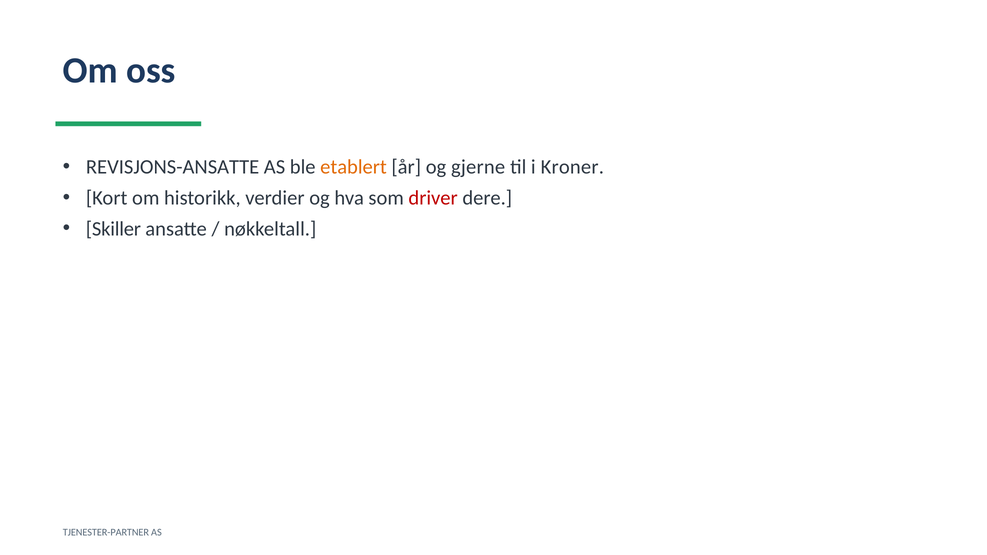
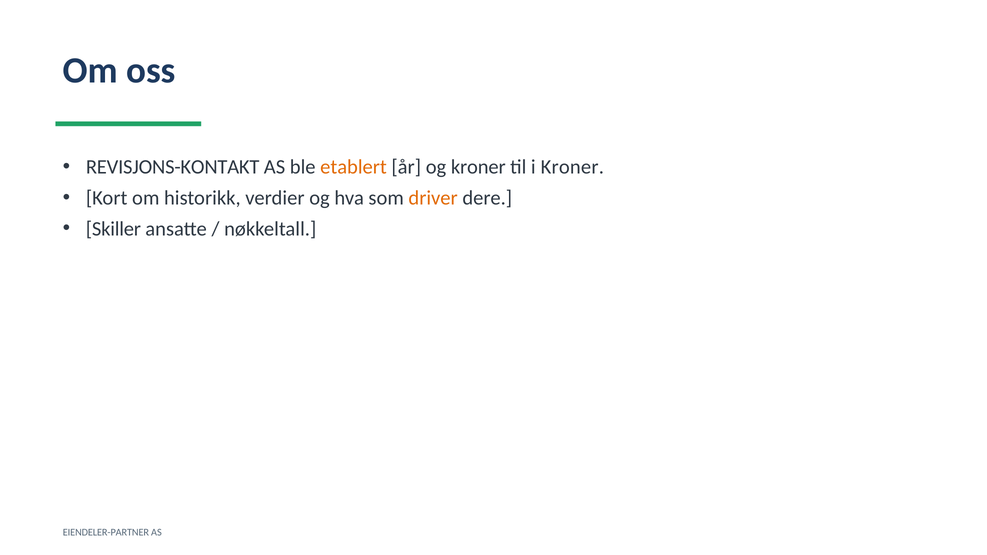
REVISJONS-ANSATTE: REVISJONS-ANSATTE -> REVISJONS-KONTAKT
og gjerne: gjerne -> kroner
driver colour: red -> orange
TJENESTER-PARTNER: TJENESTER-PARTNER -> EIENDELER-PARTNER
